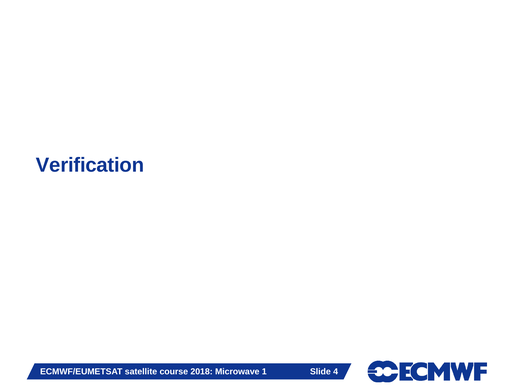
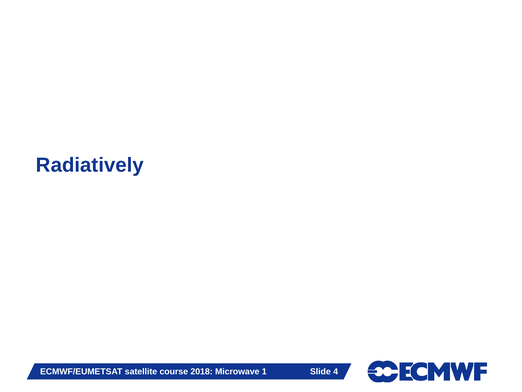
Verification: Verification -> Radiatively
